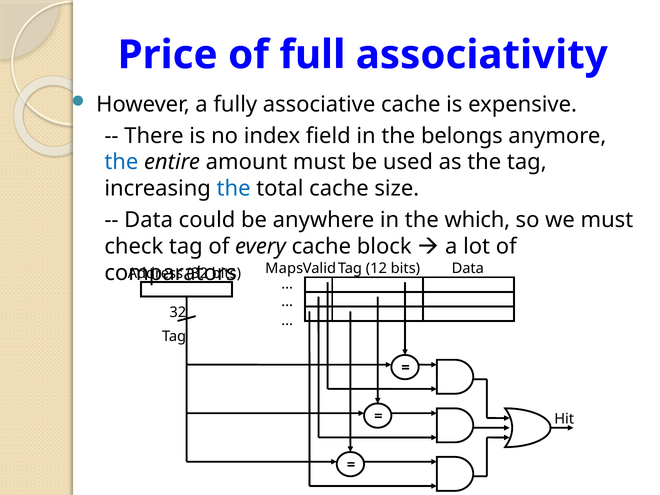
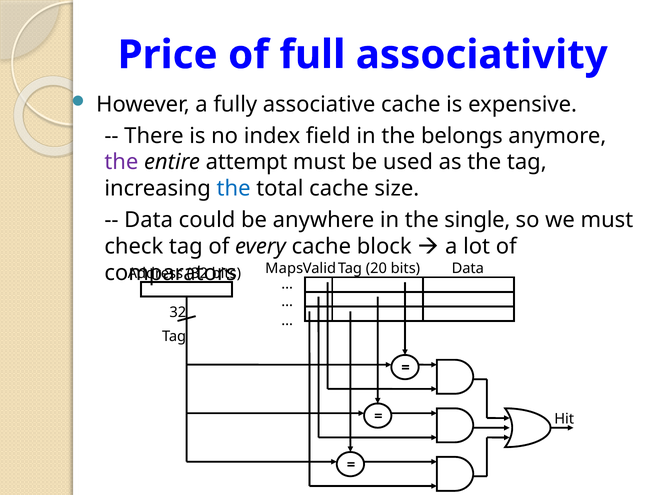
the at (121, 162) colour: blue -> purple
amount: amount -> attempt
which: which -> single
12: 12 -> 20
